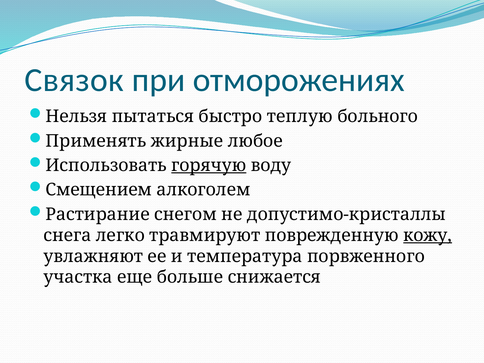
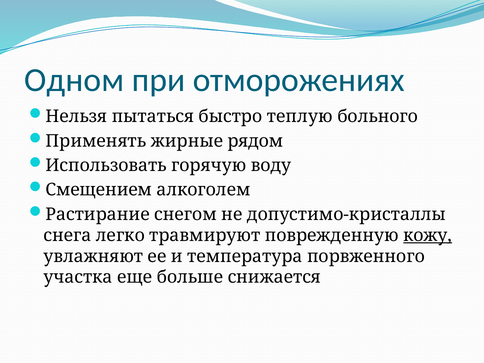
Связок: Связок -> Одном
любое: любое -> рядом
горячую underline: present -> none
